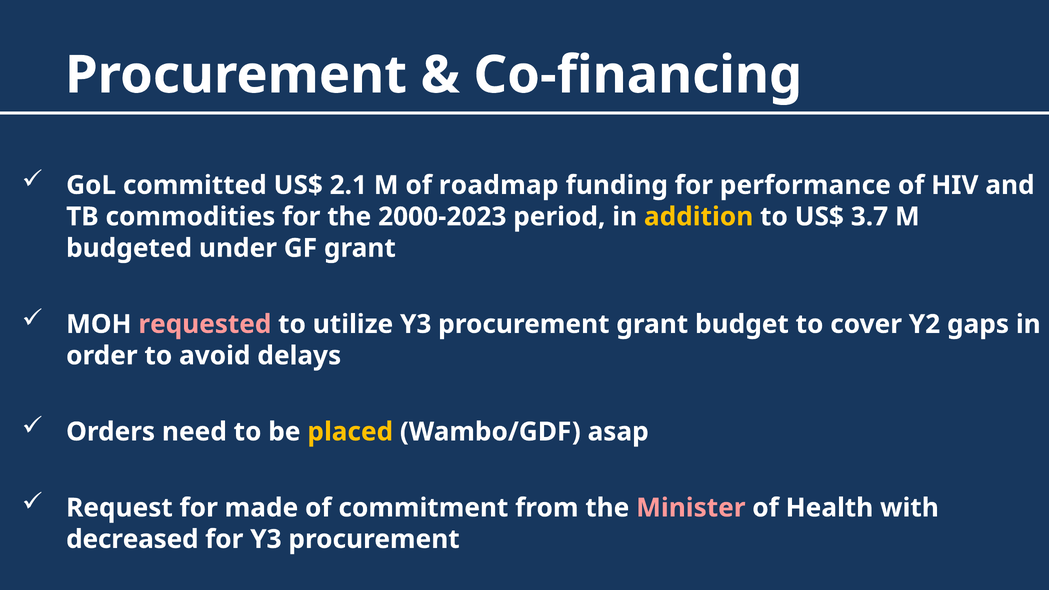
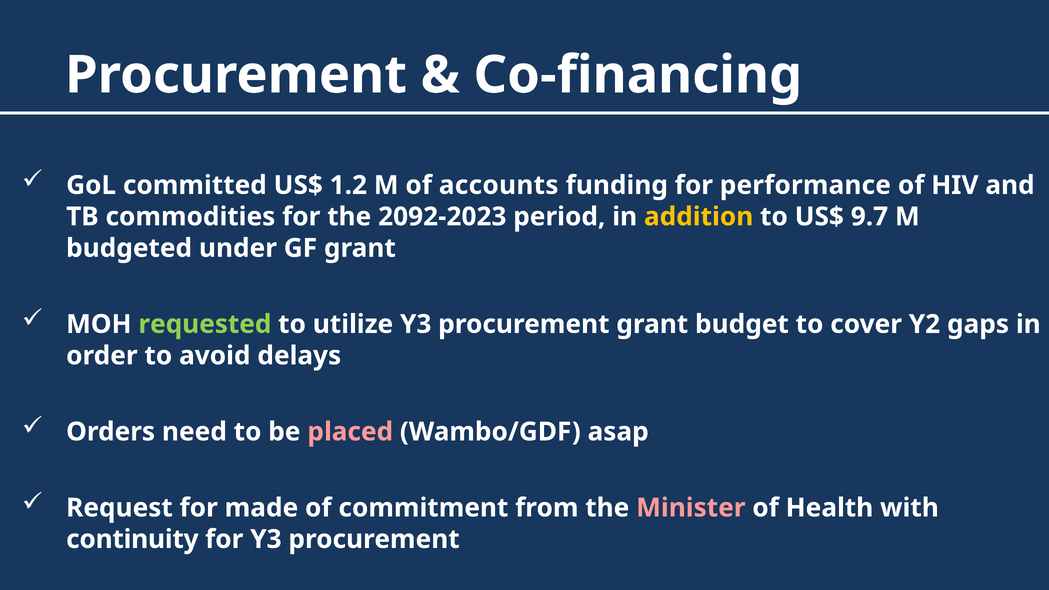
2.1: 2.1 -> 1.2
roadmap: roadmap -> accounts
2000-2023: 2000-2023 -> 2092-2023
3.7: 3.7 -> 9.7
requested colour: pink -> light green
placed colour: yellow -> pink
decreased: decreased -> continuity
